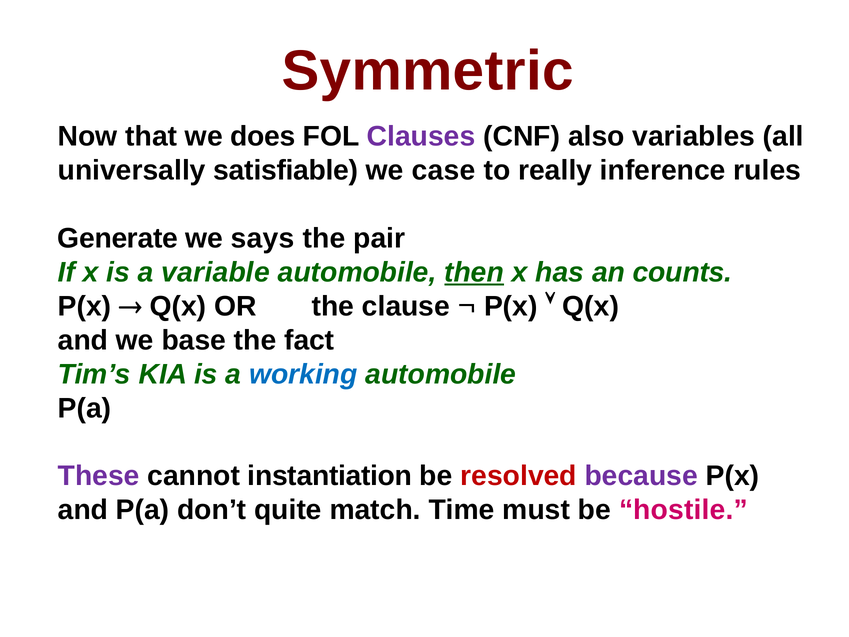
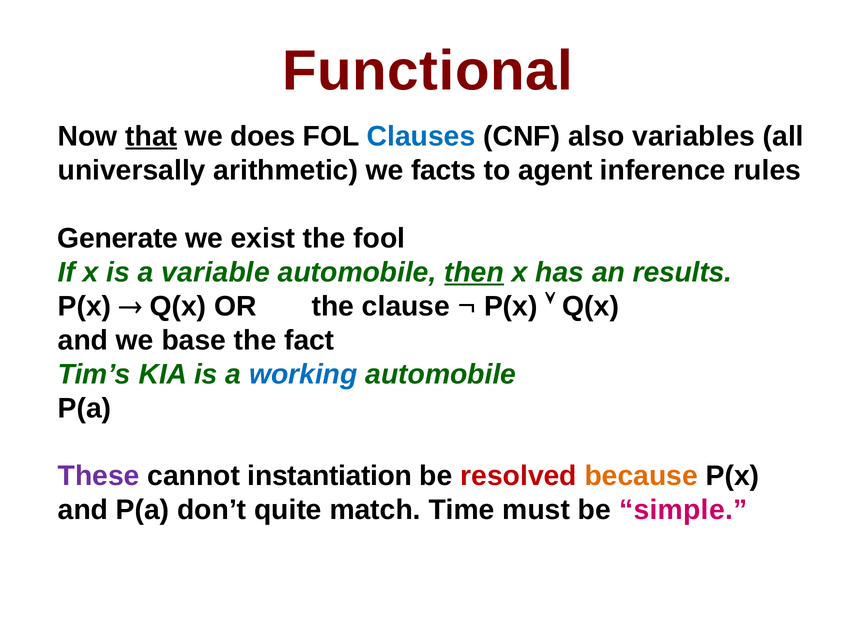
Symmetric: Symmetric -> Functional
that underline: none -> present
Clauses colour: purple -> blue
satisfiable: satisfiable -> arithmetic
case: case -> facts
really: really -> agent
says: says -> exist
pair: pair -> fool
counts: counts -> results
because colour: purple -> orange
hostile: hostile -> simple
